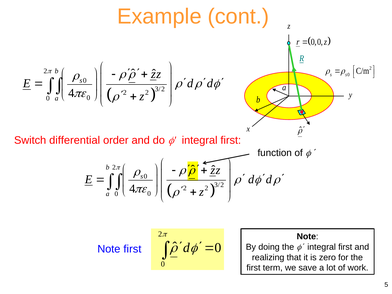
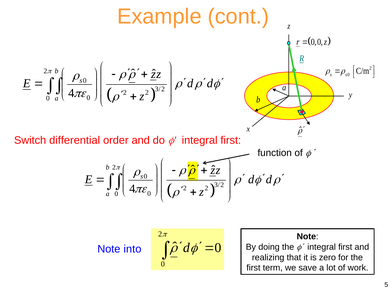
Note first: first -> into
